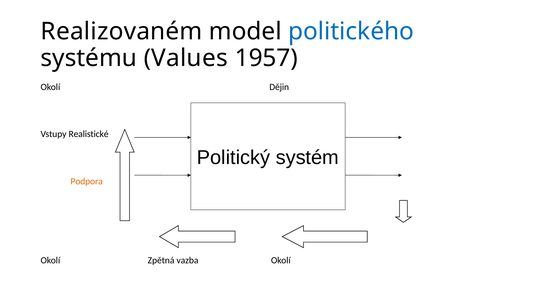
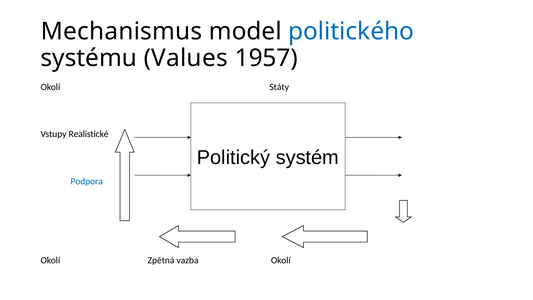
Realizovaném: Realizovaném -> Mechanismus
Dějin: Dějin -> Státy
Podpora colour: orange -> blue
